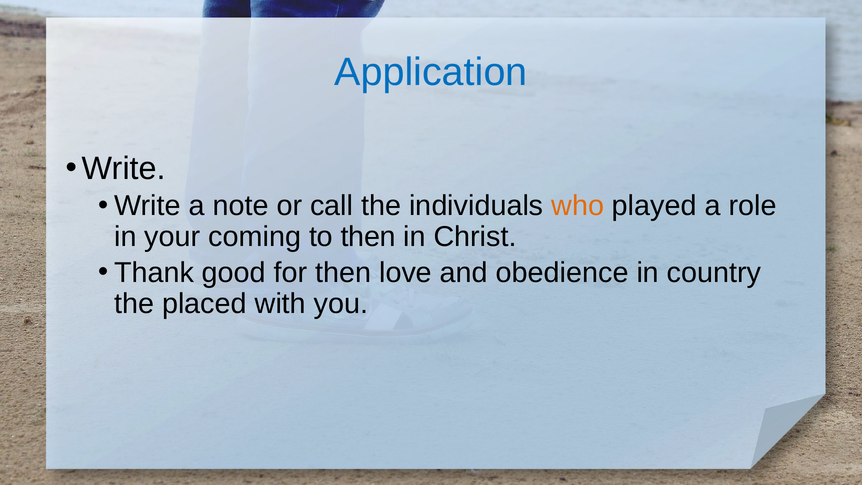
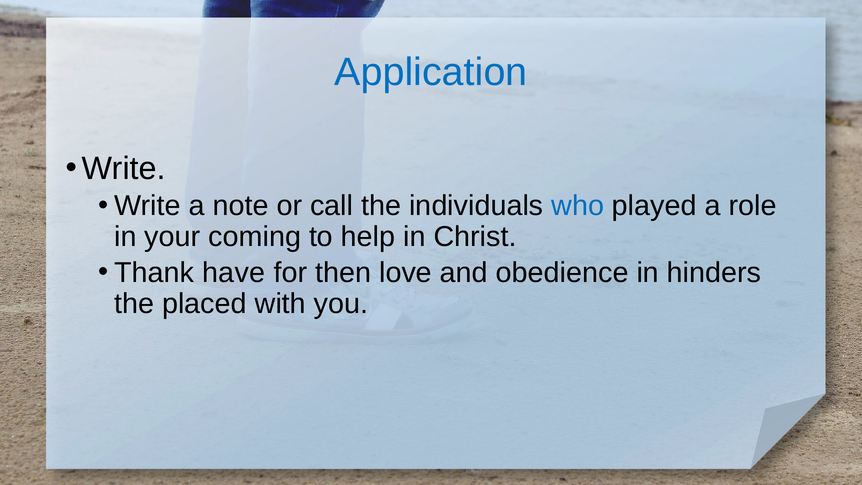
who colour: orange -> blue
to then: then -> help
good: good -> have
country: country -> hinders
